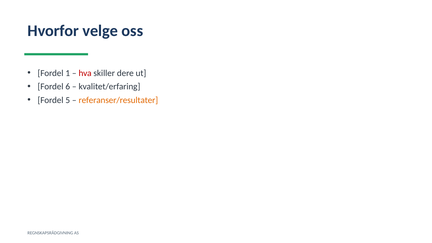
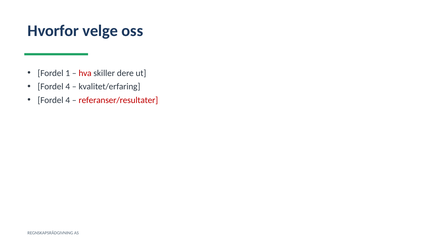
6 at (68, 87): 6 -> 4
5 at (68, 100): 5 -> 4
referanser/resultater colour: orange -> red
